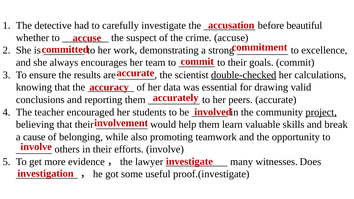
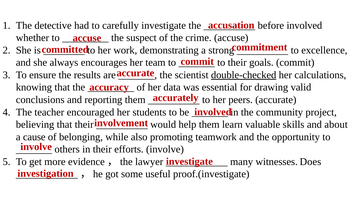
before beautiful: beautiful -> involved
project underline: present -> none
break: break -> about
